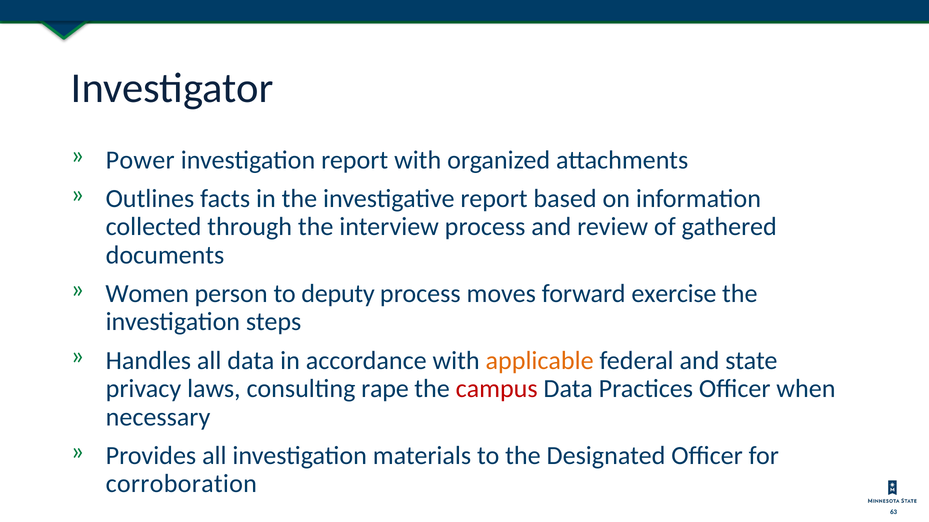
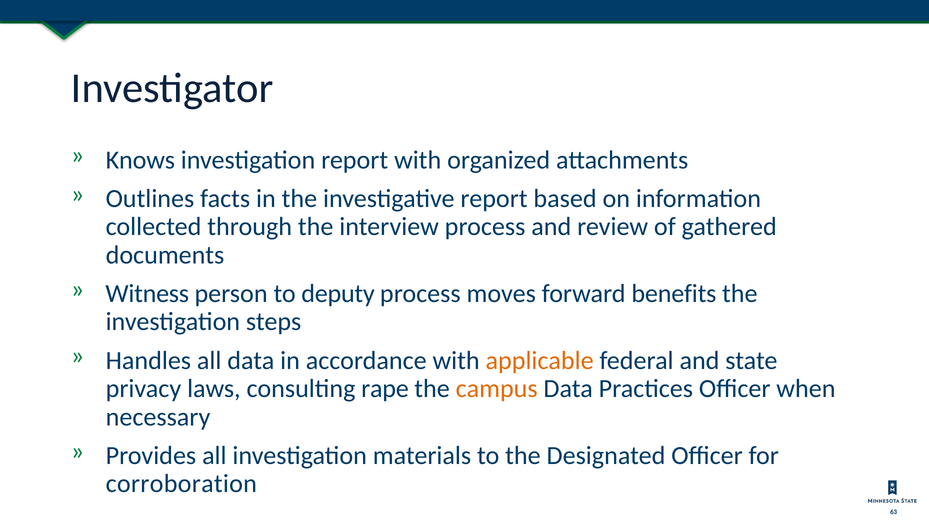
Power: Power -> Knows
Women: Women -> Witness
exercise: exercise -> benefits
campus colour: red -> orange
